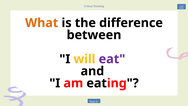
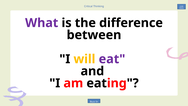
What colour: orange -> purple
